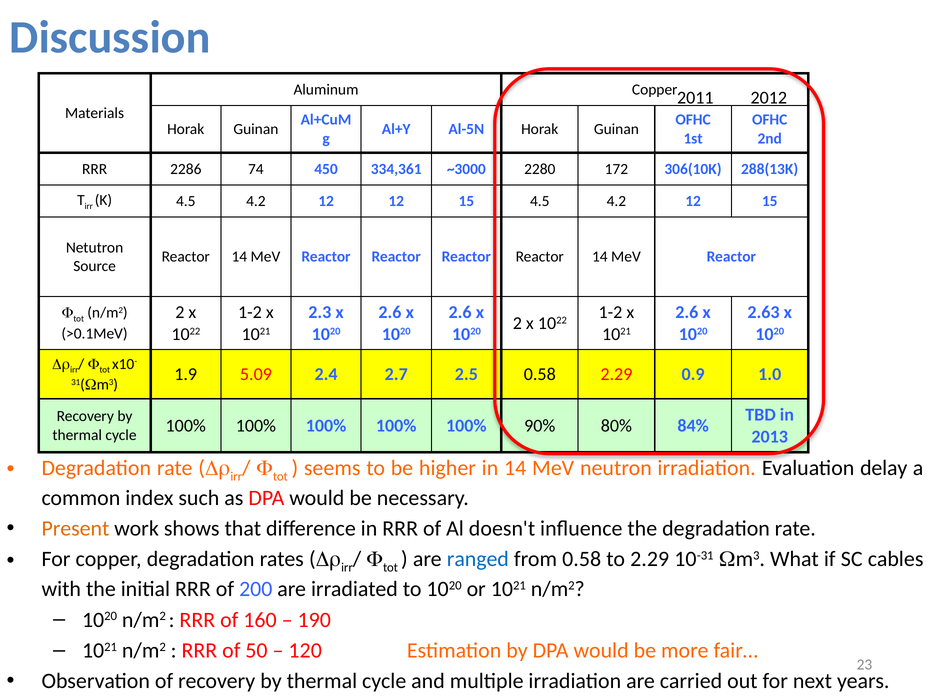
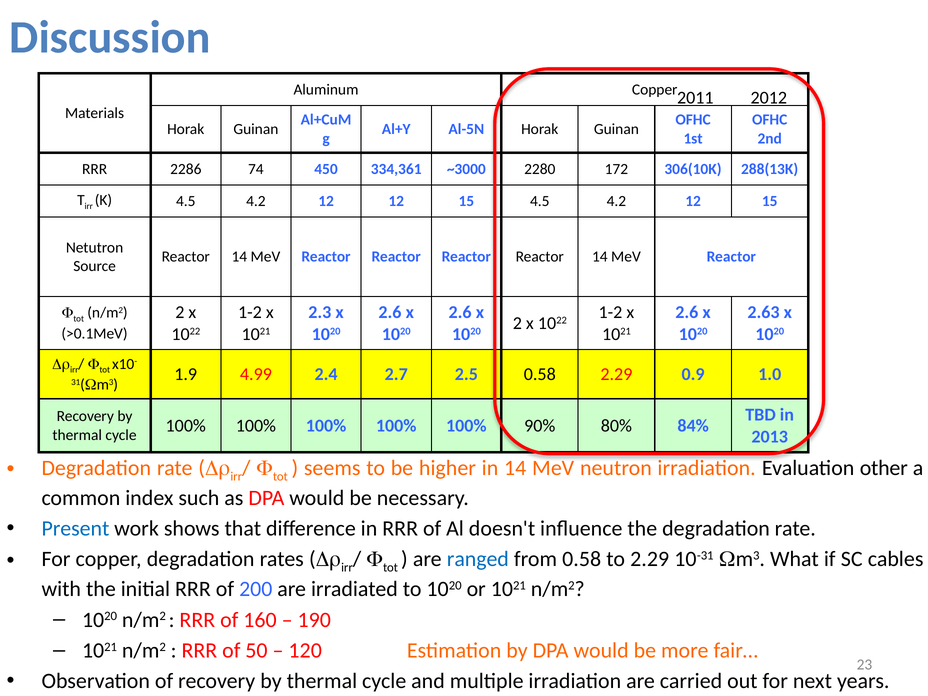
5.09: 5.09 -> 4.99
delay: delay -> other
Present colour: orange -> blue
